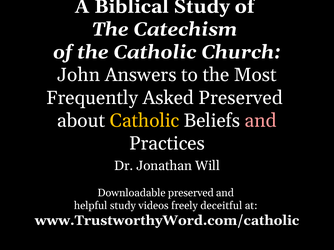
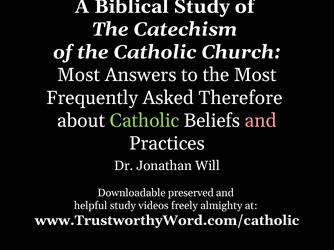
John at (79, 75): John -> Most
Asked Preserved: Preserved -> Therefore
Catholic at (145, 121) colour: yellow -> light green
deceitful: deceitful -> almighty
